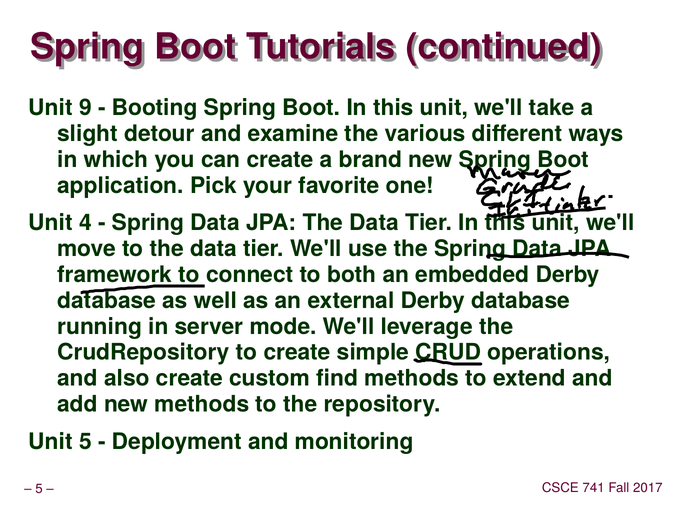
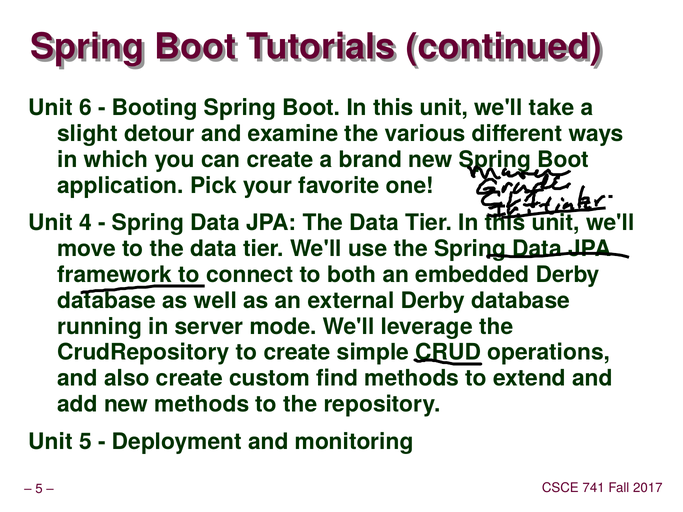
9: 9 -> 6
